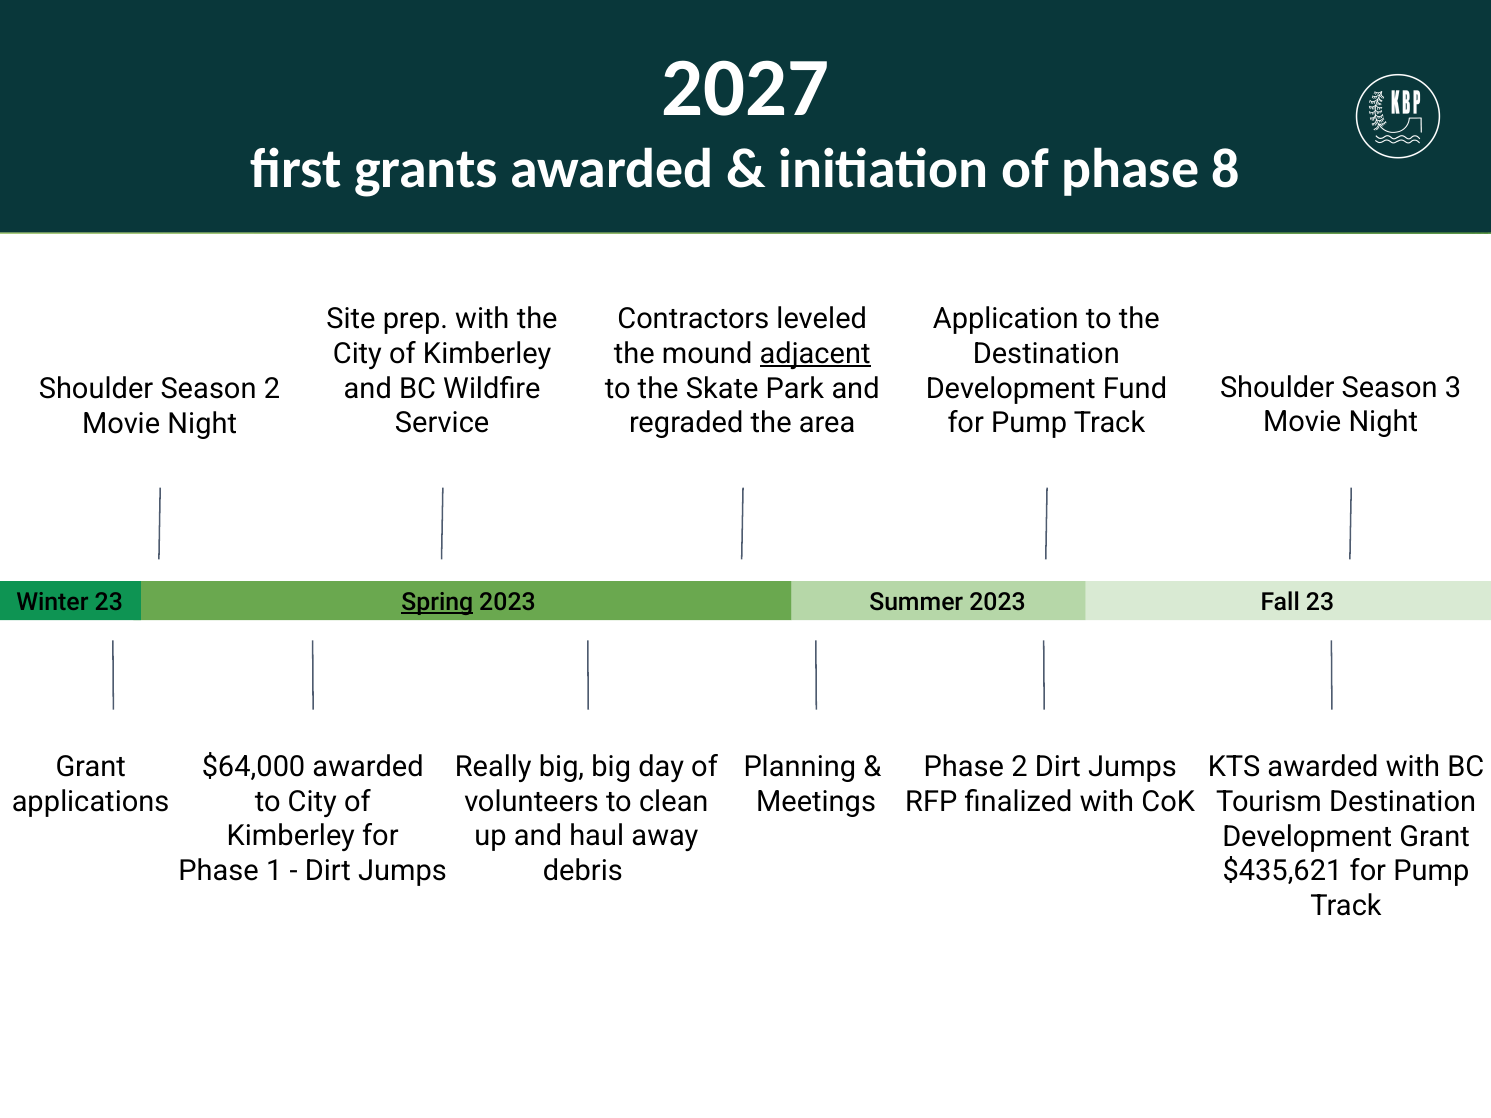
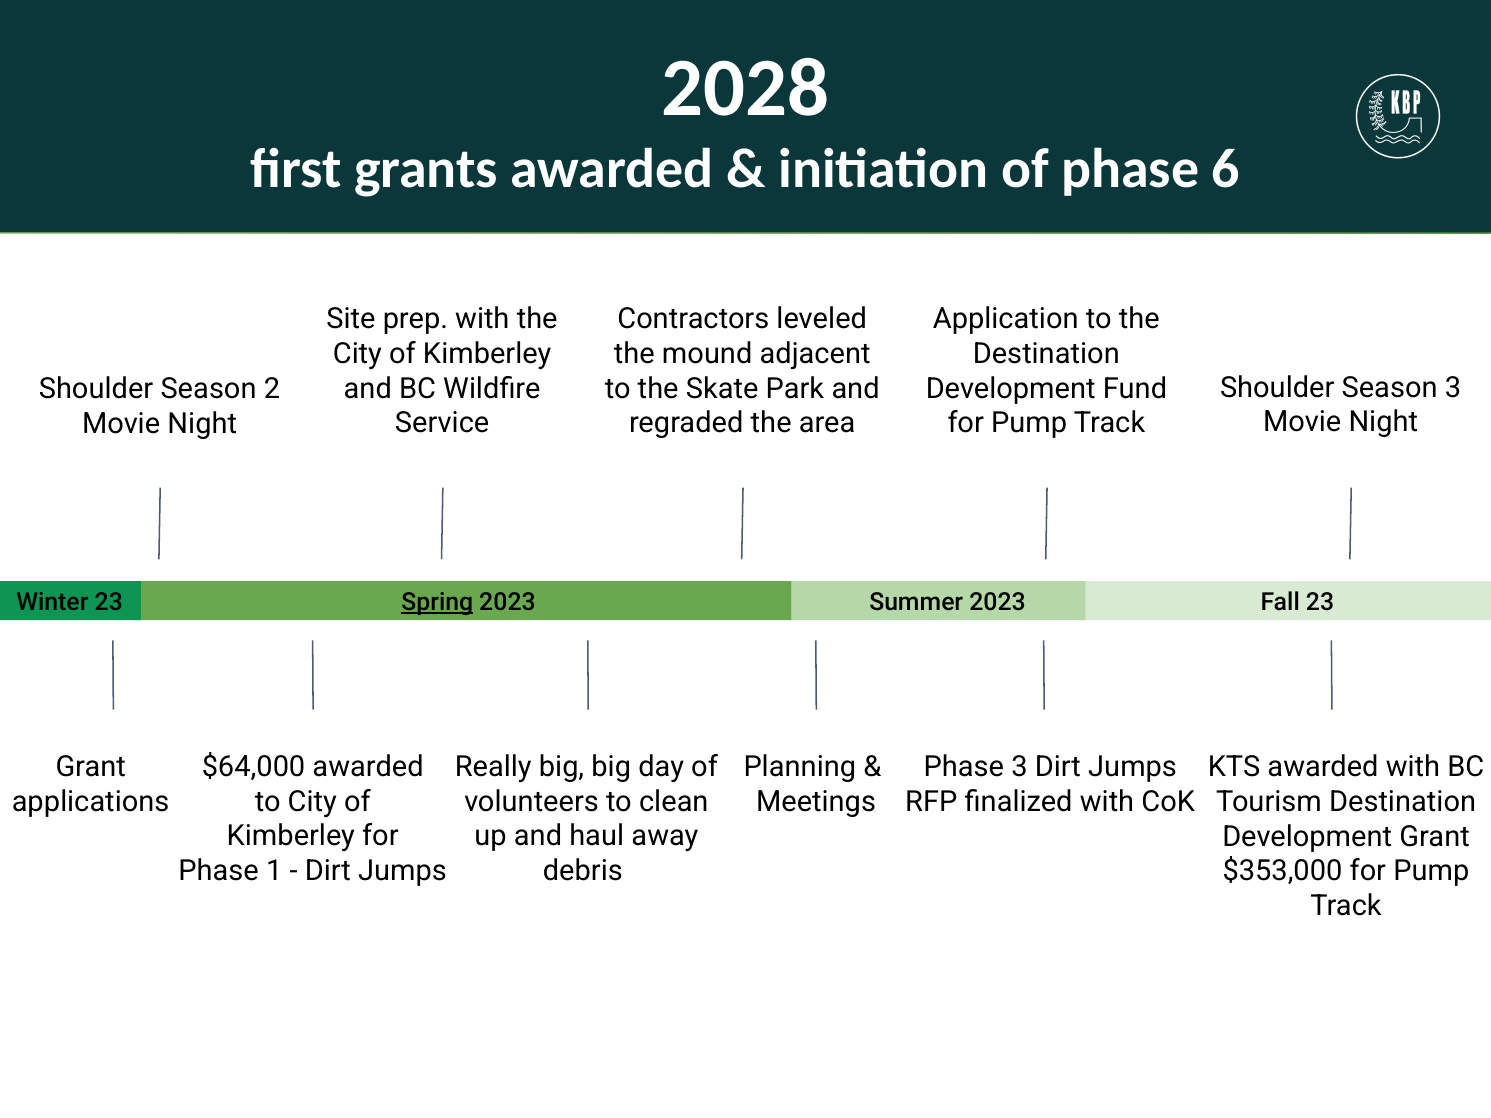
2027: 2027 -> 2028
8: 8 -> 6
adjacent underline: present -> none
Phase 2: 2 -> 3
$435,621: $435,621 -> $353,000
